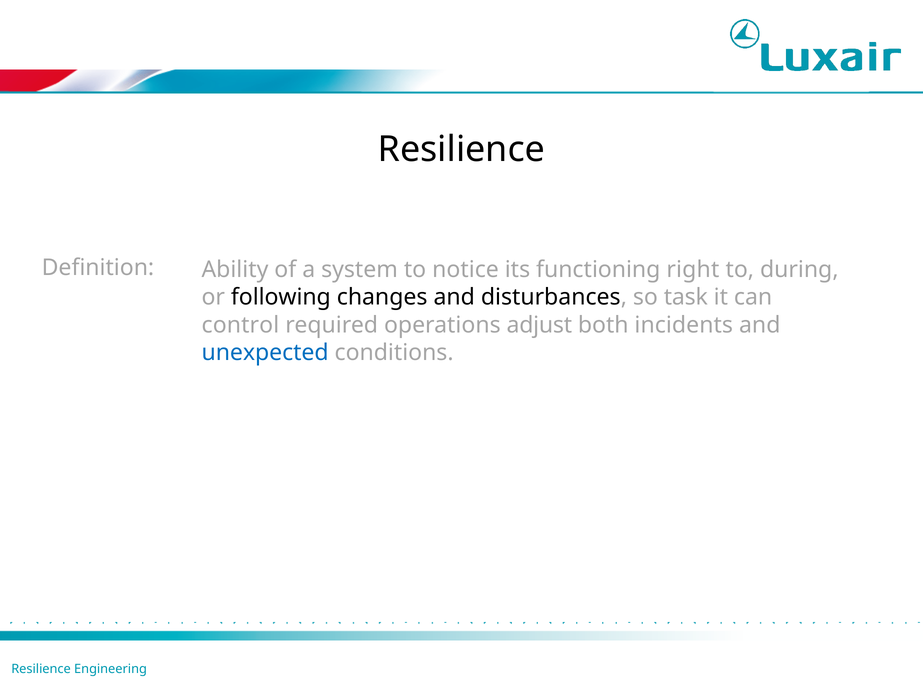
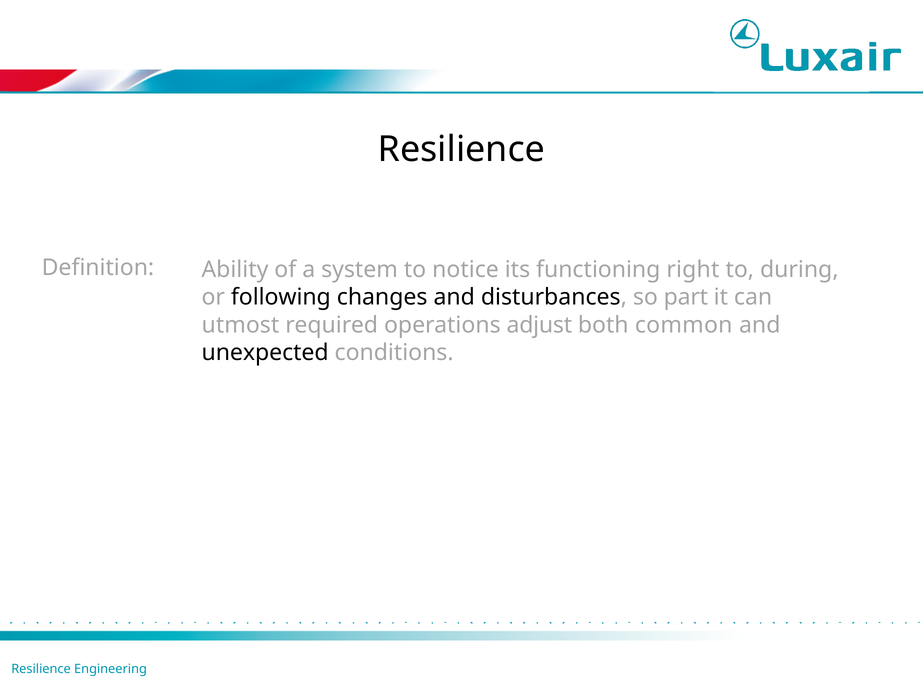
task: task -> part
control: control -> utmost
incidents: incidents -> common
unexpected colour: blue -> black
